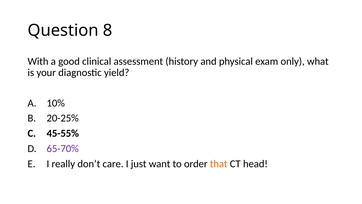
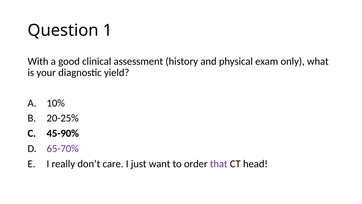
8: 8 -> 1
45-55%: 45-55% -> 45-90%
that colour: orange -> purple
